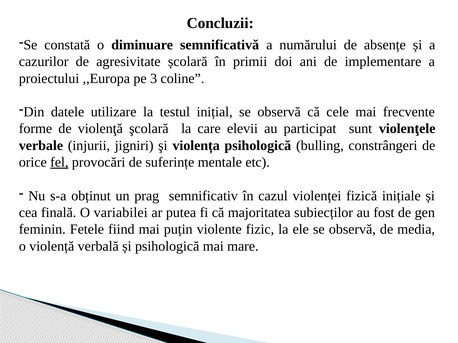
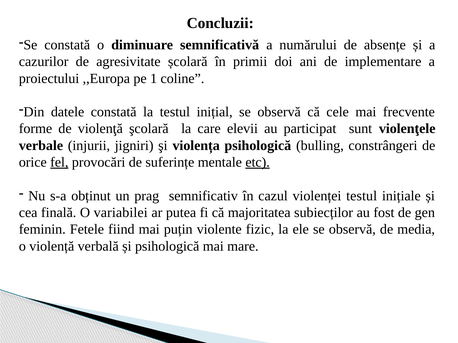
3: 3 -> 1
datele utilizare: utilizare -> constată
etc underline: none -> present
violenței fizică: fizică -> testul
